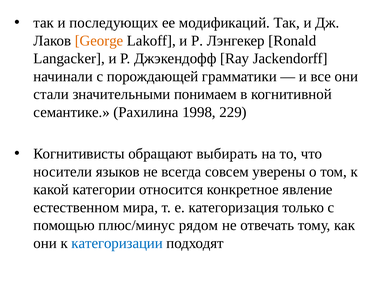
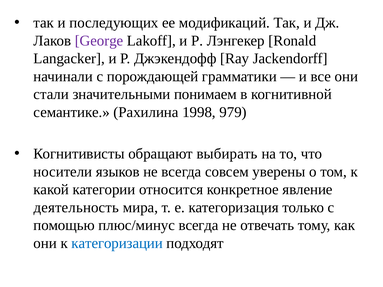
George colour: orange -> purple
229: 229 -> 979
естественном: естественном -> деятельность
плюс/минус рядом: рядом -> всегда
